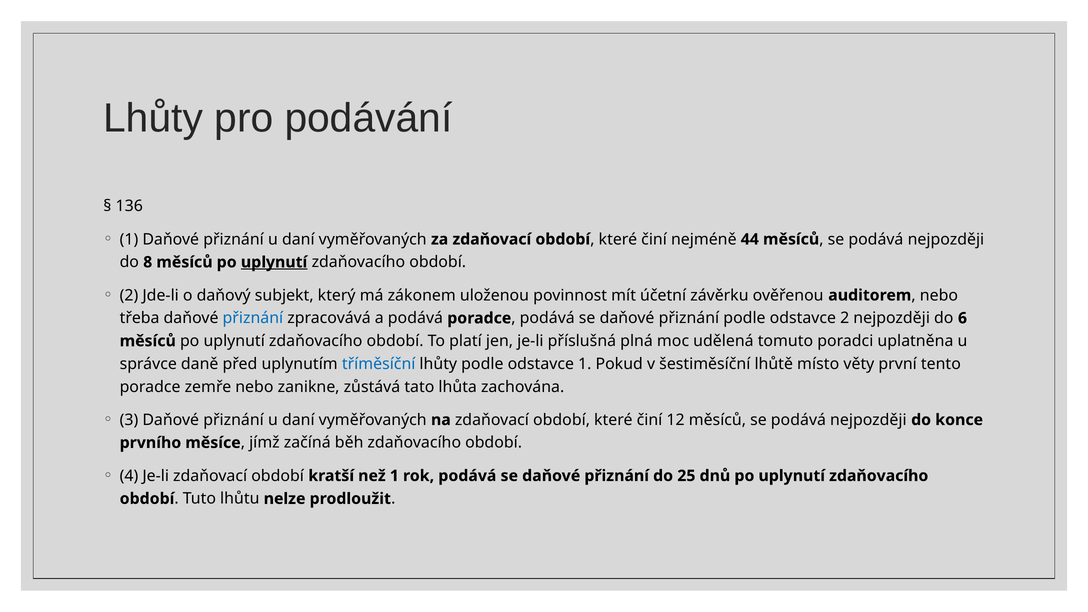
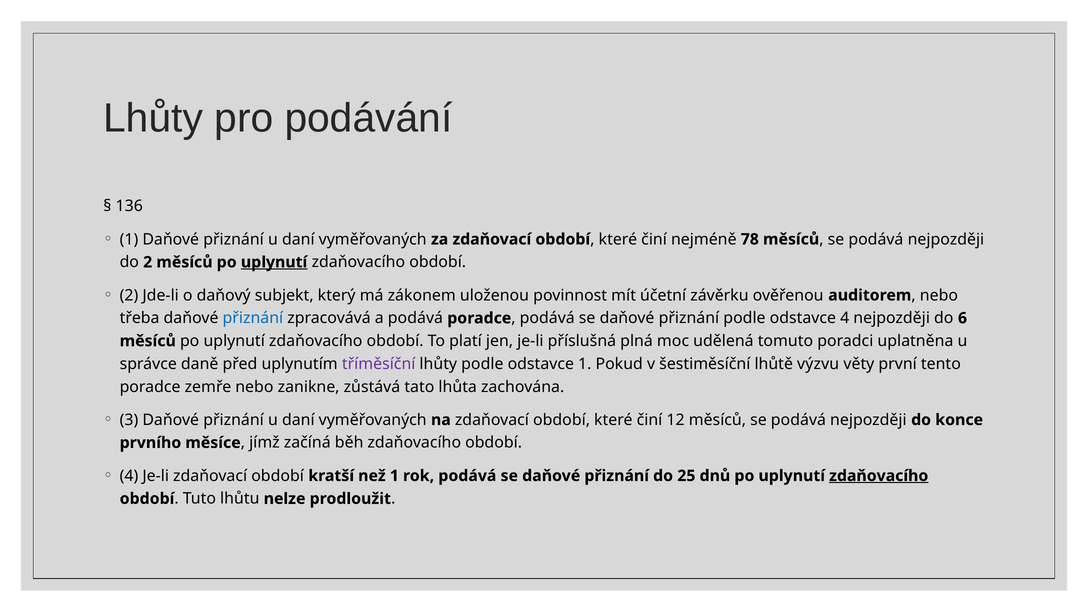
44: 44 -> 78
do 8: 8 -> 2
odstavce 2: 2 -> 4
tříměsíční colour: blue -> purple
místo: místo -> výzvu
zdaňovacího at (879, 476) underline: none -> present
